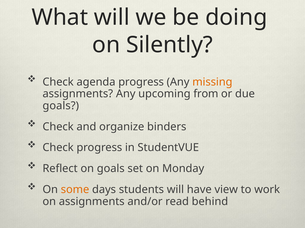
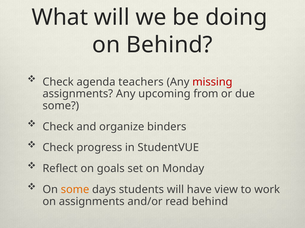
on Silently: Silently -> Behind
agenda progress: progress -> teachers
missing colour: orange -> red
goals at (61, 106): goals -> some
